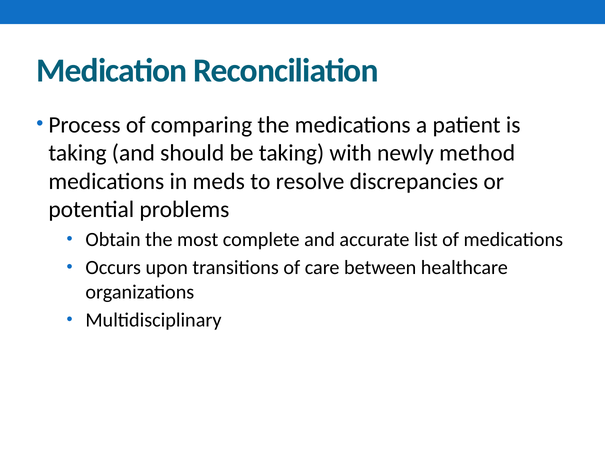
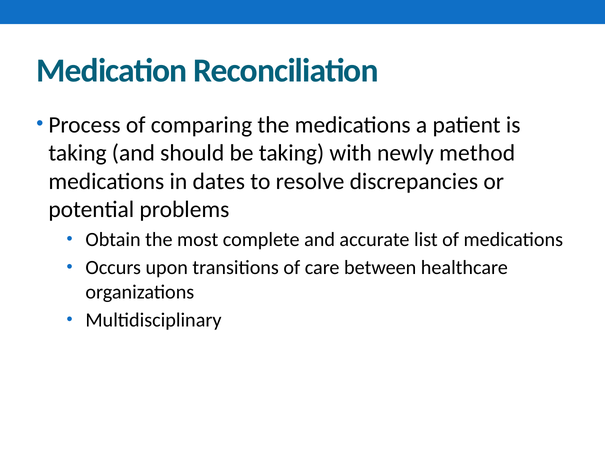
meds: meds -> dates
